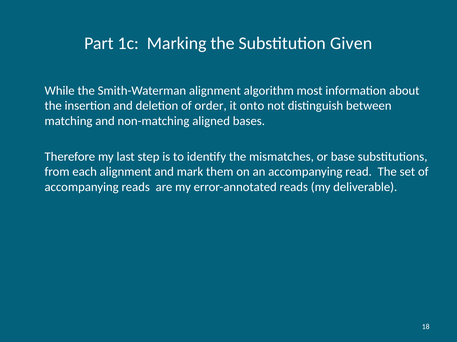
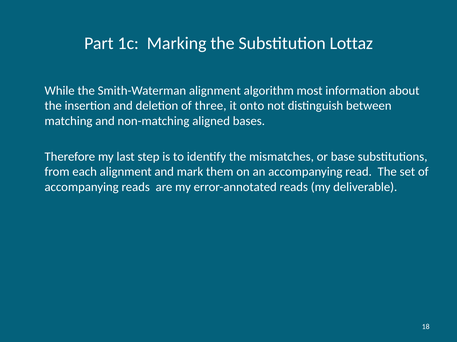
Given: Given -> Lottaz
order: order -> three
